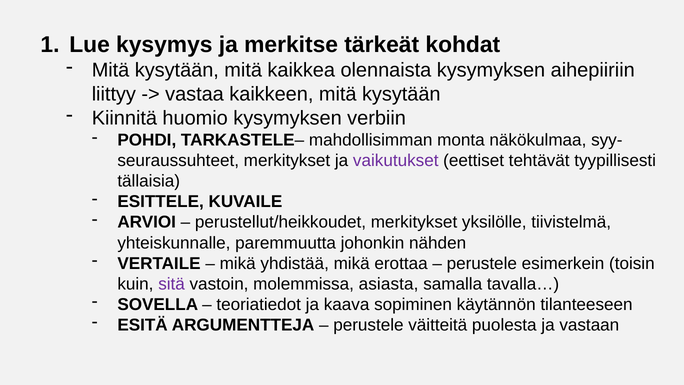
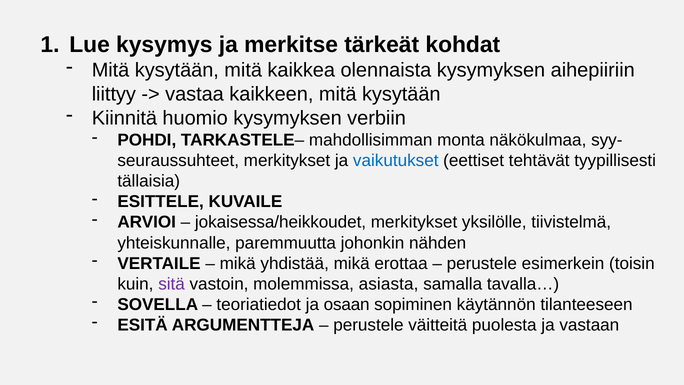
vaikutukset colour: purple -> blue
perustellut/heikkoudet: perustellut/heikkoudet -> jokaisessa/heikkoudet
kaava: kaava -> osaan
